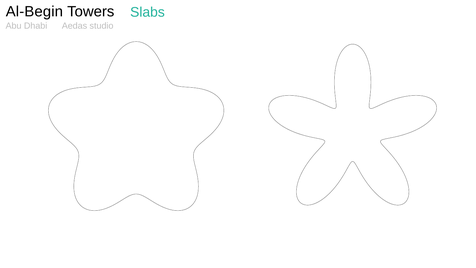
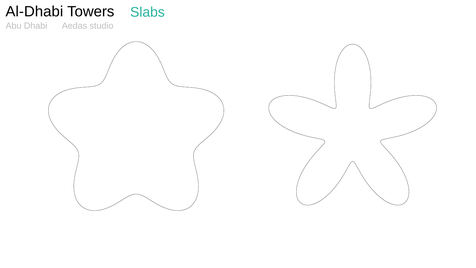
Al-Begin: Al-Begin -> Al-Dhabi
